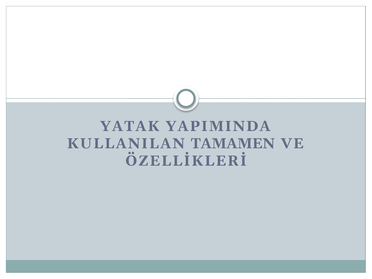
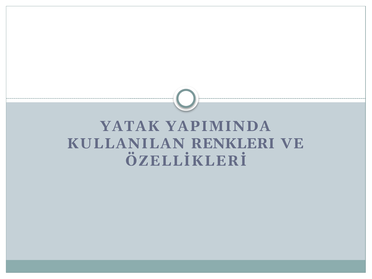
TAMAMEN: TAMAMEN -> RENKLERI
